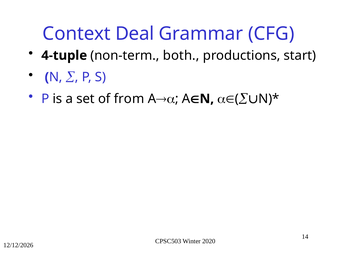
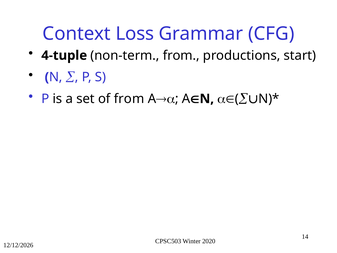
Deal: Deal -> Loss
non-term both: both -> from
